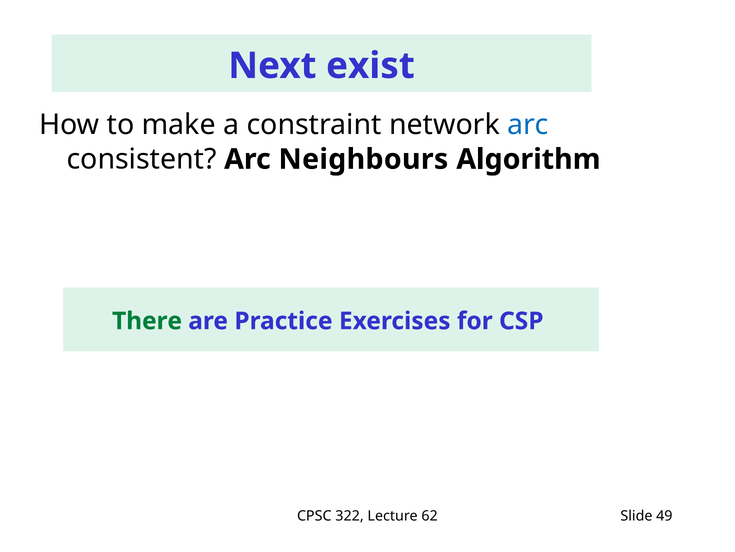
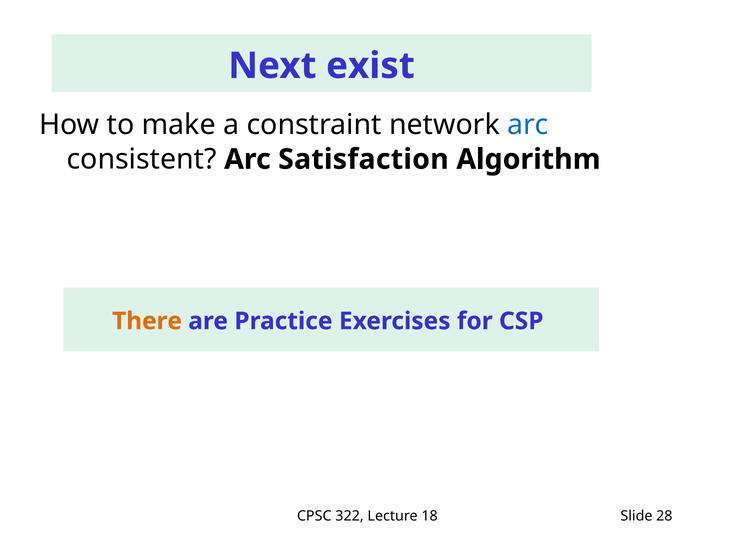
Neighbours: Neighbours -> Satisfaction
There colour: green -> orange
62: 62 -> 18
49: 49 -> 28
